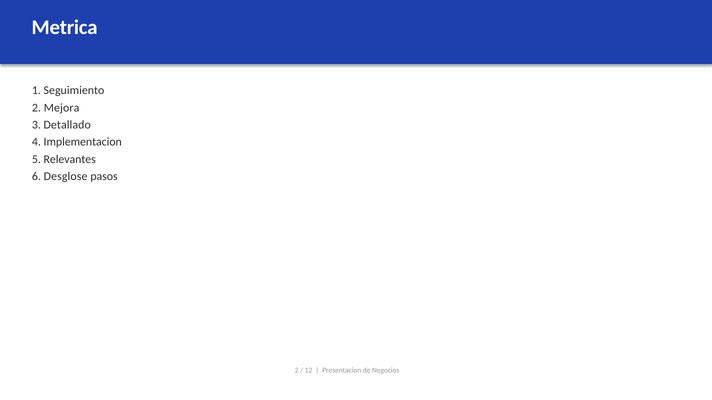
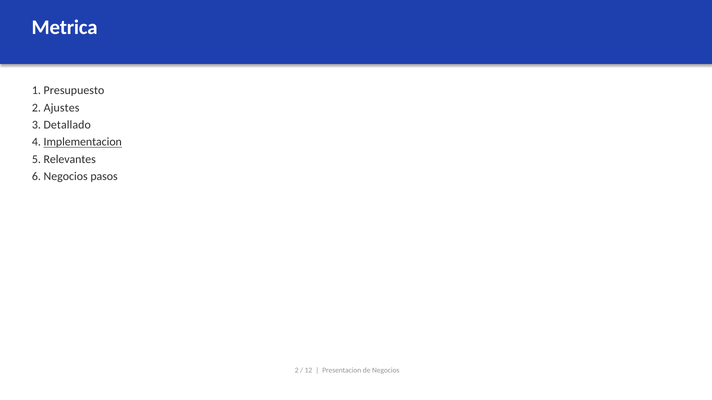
Seguimiento: Seguimiento -> Presupuesto
Mejora: Mejora -> Ajustes
Implementacion underline: none -> present
6 Desglose: Desglose -> Negocios
